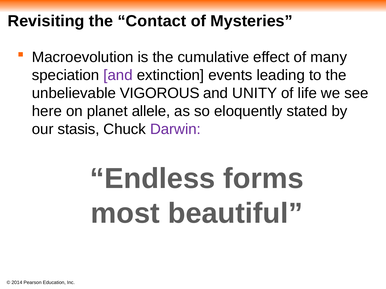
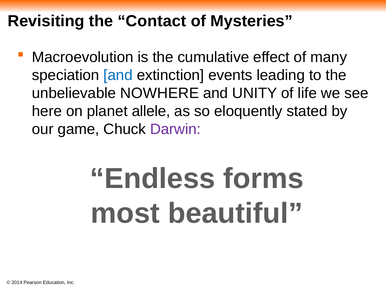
and at (118, 75) colour: purple -> blue
VIGOROUS: VIGOROUS -> NOWHERE
stasis: stasis -> game
